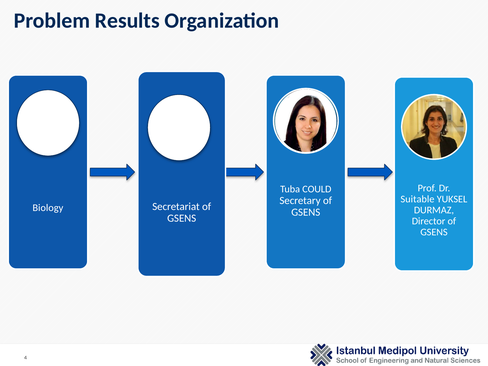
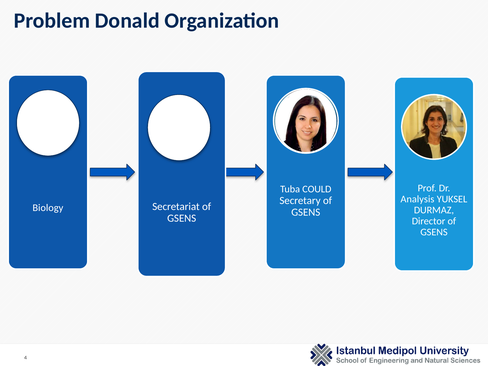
Results: Results -> Donald
Suitable: Suitable -> Analysis
